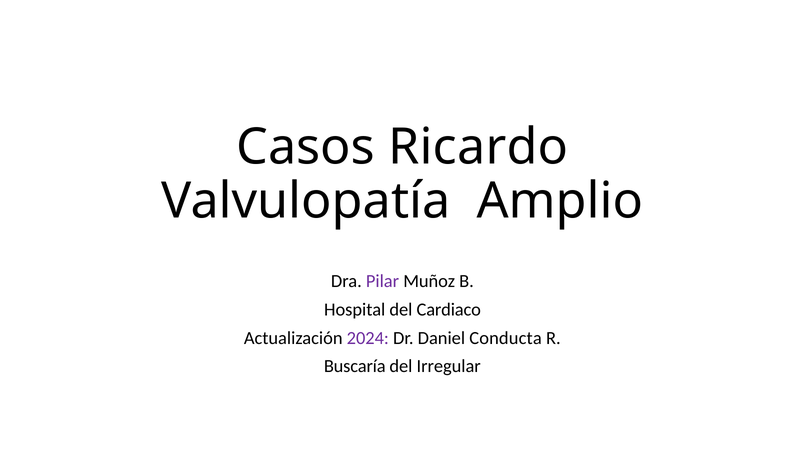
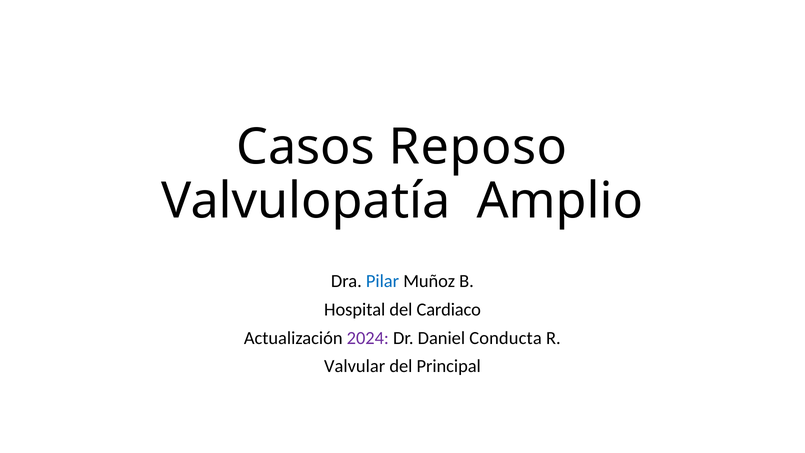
Ricardo: Ricardo -> Reposo
Pilar colour: purple -> blue
Buscaría: Buscaría -> Valvular
Irregular: Irregular -> Principal
